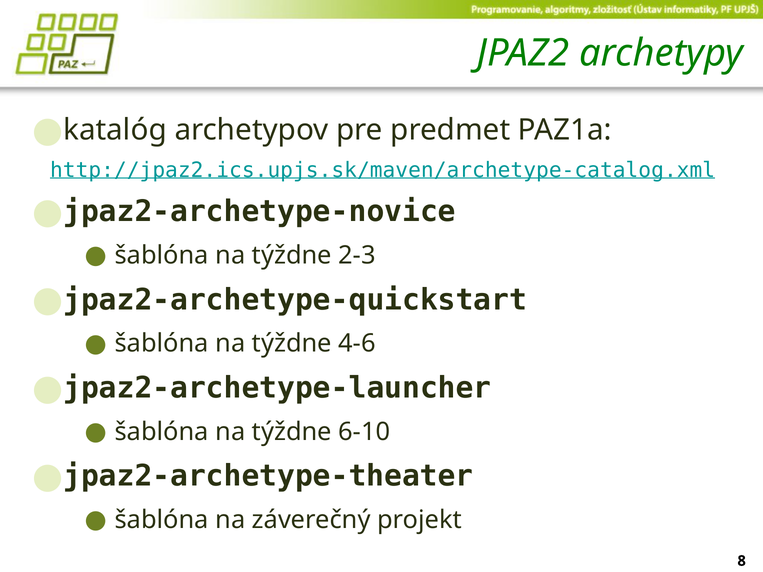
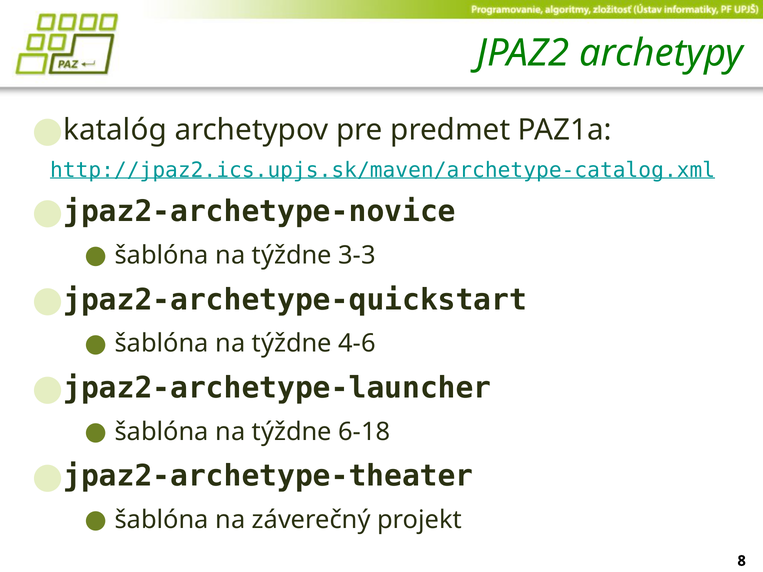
2-3: 2-3 -> 3-3
6-10: 6-10 -> 6-18
